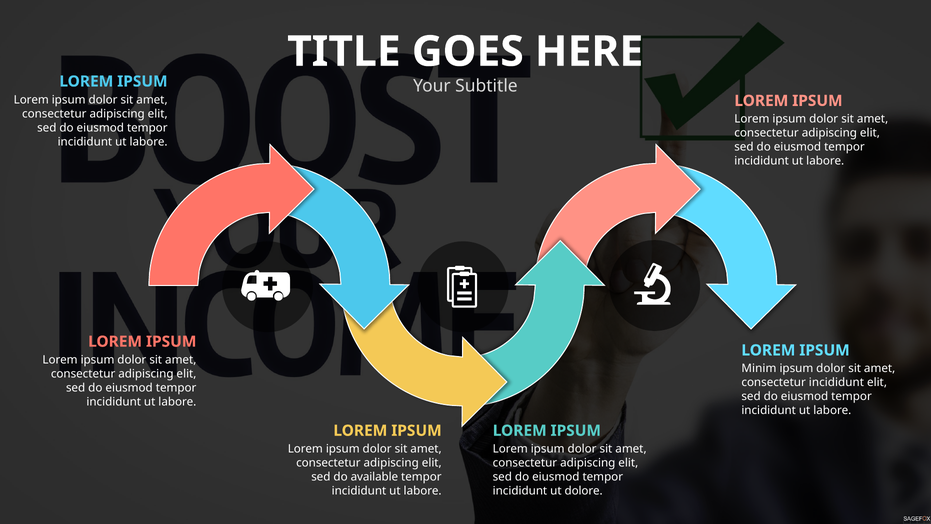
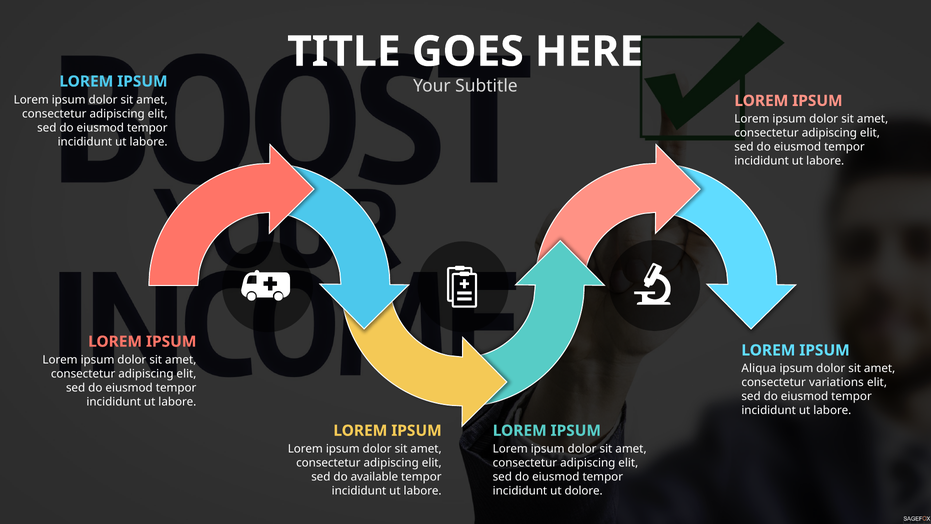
Minim: Minim -> Aliqua
consectetur incididunt: incididunt -> variations
